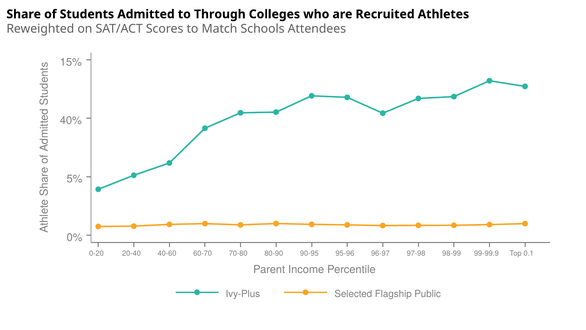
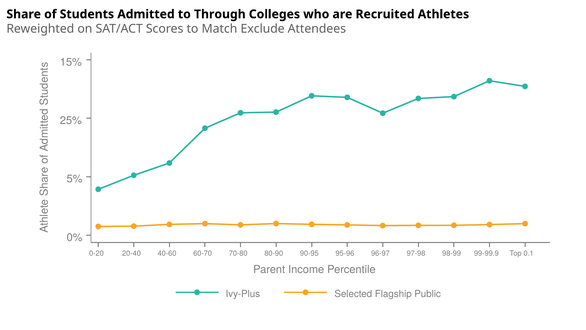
Schools: Schools -> Exclude
40%: 40% -> 25%
